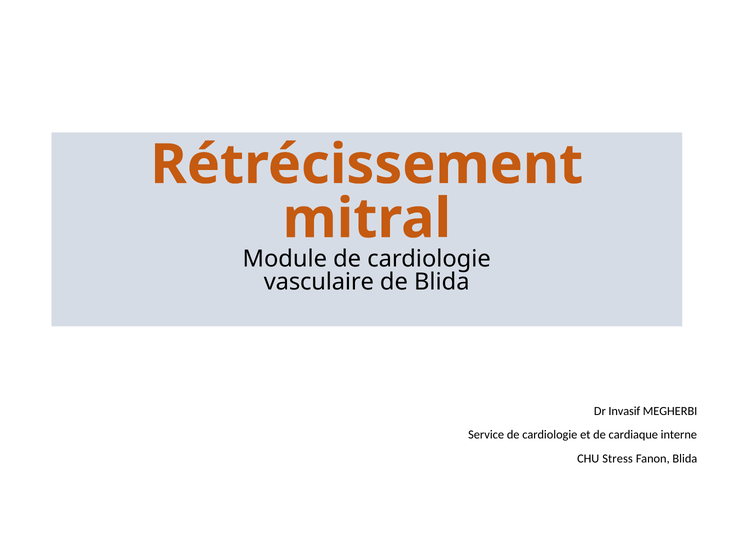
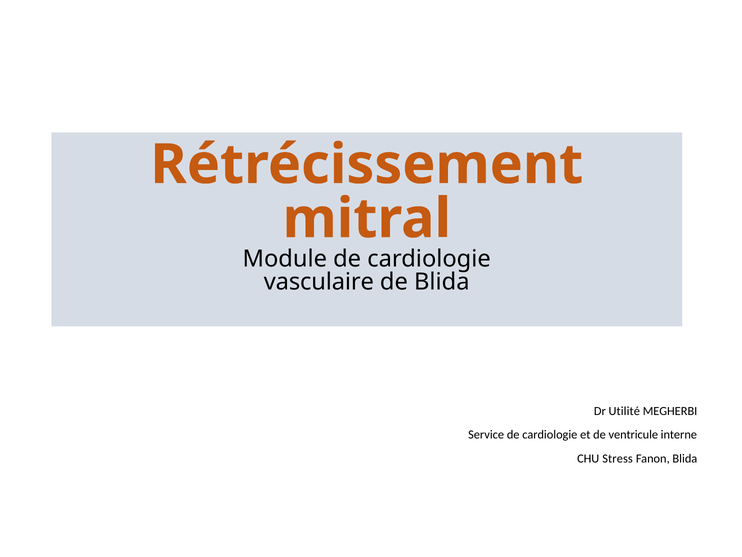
Invasif: Invasif -> Utilité
cardiaque: cardiaque -> ventricule
